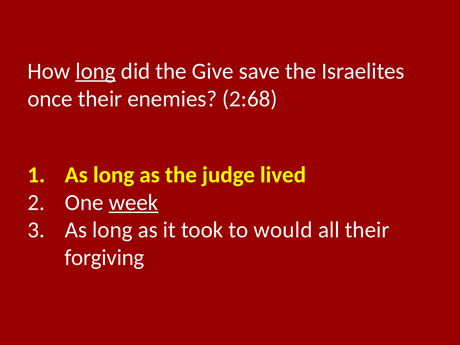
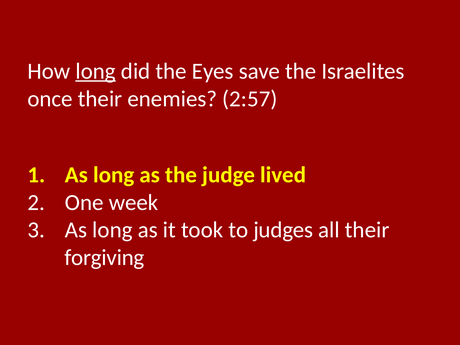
Give: Give -> Eyes
2:68: 2:68 -> 2:57
week underline: present -> none
would: would -> judges
